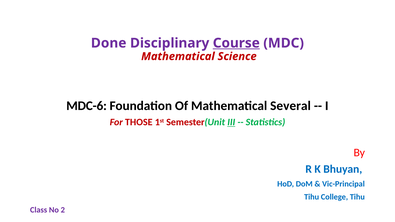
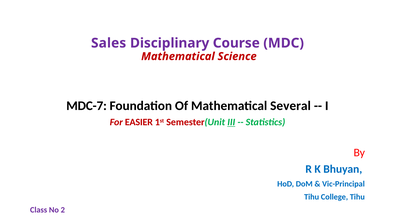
Done: Done -> Sales
Course underline: present -> none
MDC-6: MDC-6 -> MDC-7
THOSE: THOSE -> EASIER
